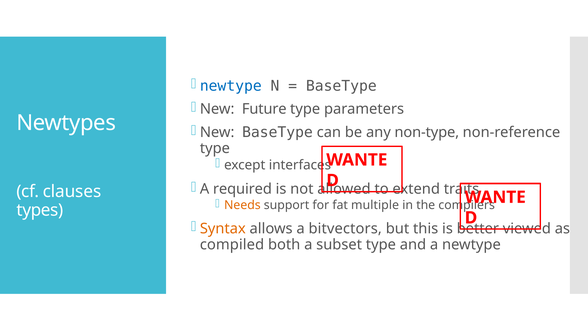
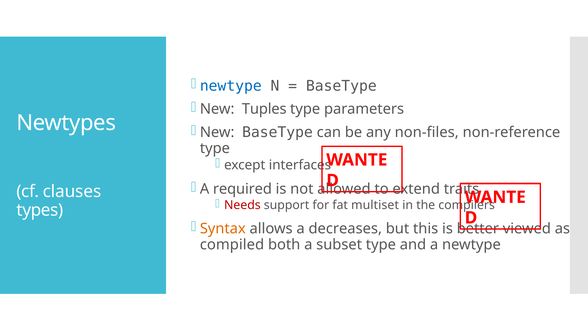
Future: Future -> Tuples
non-type: non-type -> non-files
Needs colour: orange -> red
multiple: multiple -> multiset
bitvectors: bitvectors -> decreases
